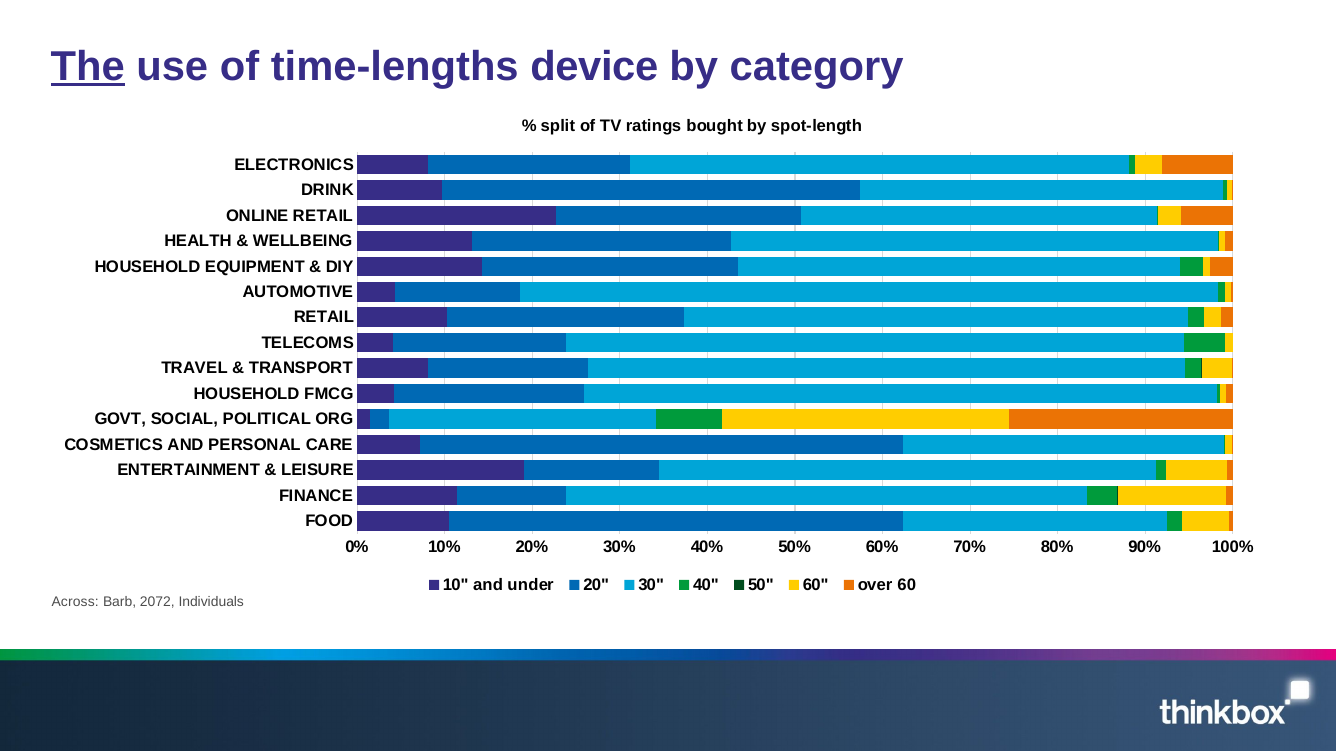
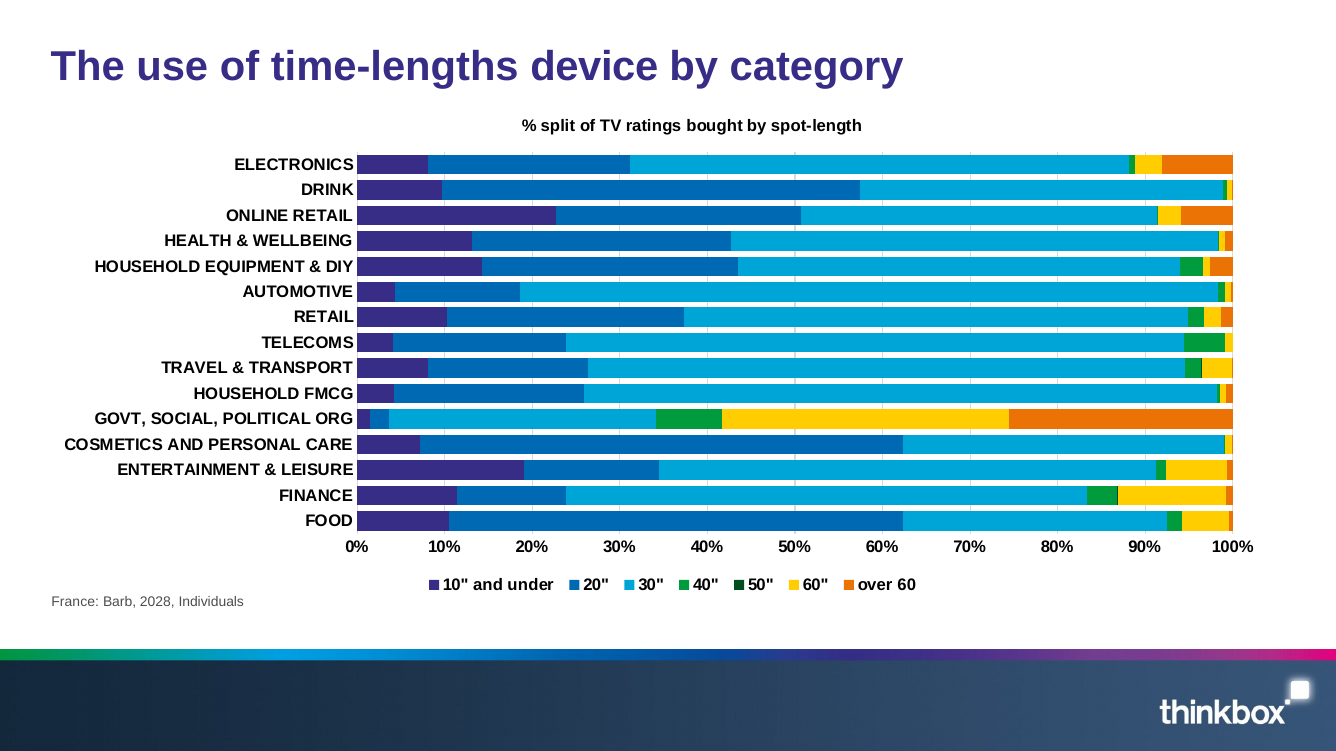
The underline: present -> none
Across: Across -> France
2072: 2072 -> 2028
